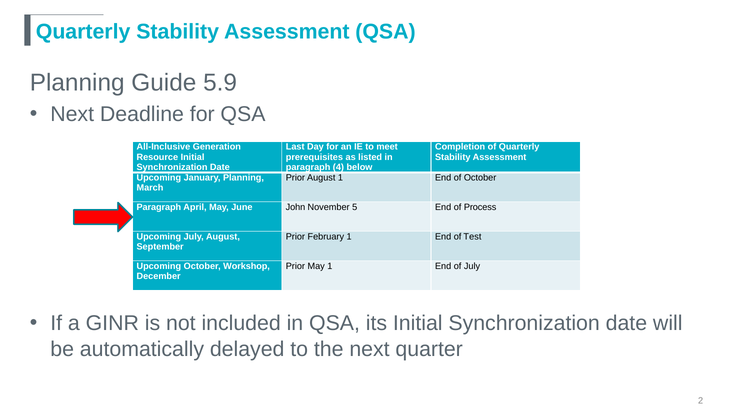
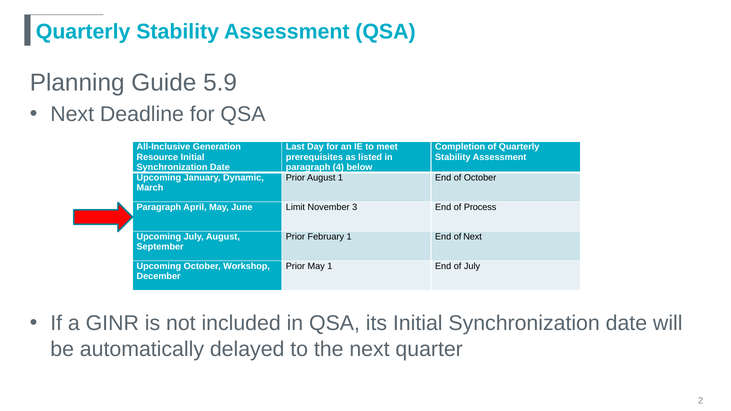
January Planning: Planning -> Dynamic
John: John -> Limit
5: 5 -> 3
of Test: Test -> Next
